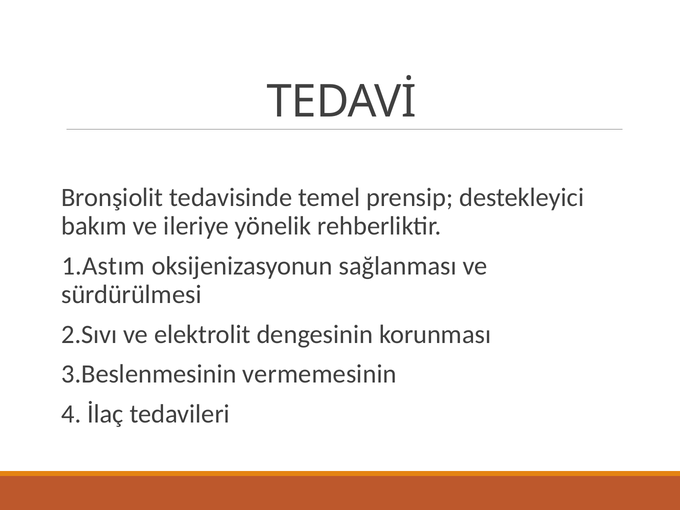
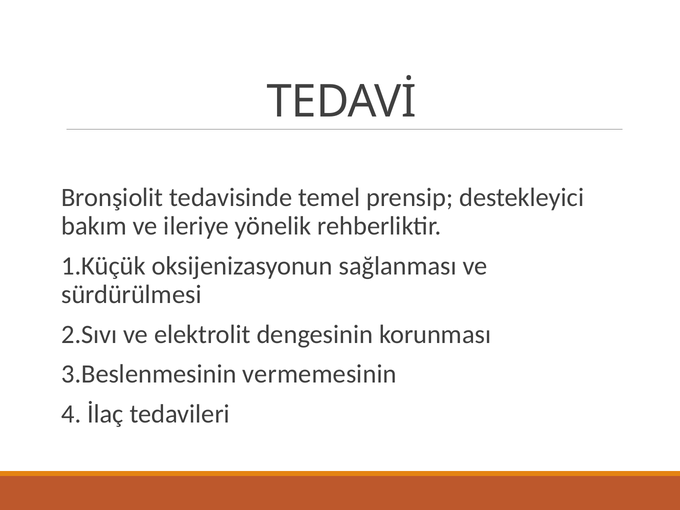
1.Astım: 1.Astım -> 1.Küçük
